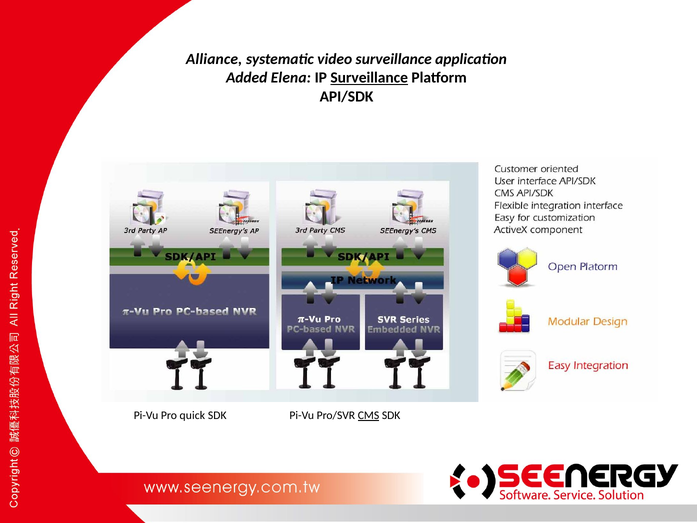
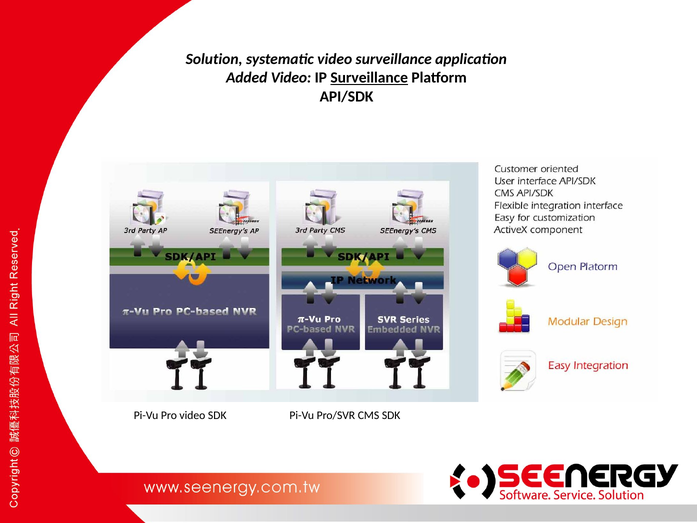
Alliance: Alliance -> Solution
Added Elena: Elena -> Video
Pro quick: quick -> video
CMS underline: present -> none
